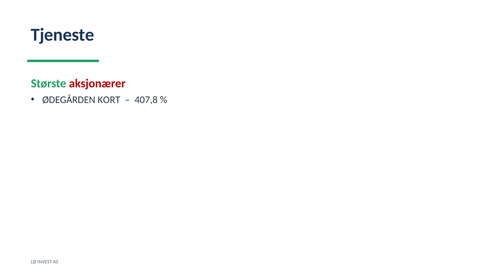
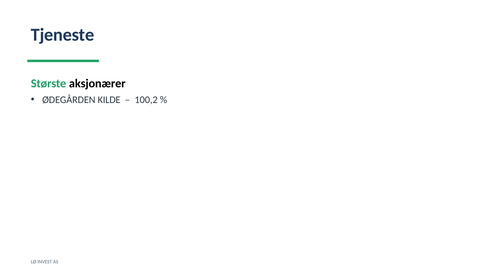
aksjonærer colour: red -> black
KORT: KORT -> KILDE
407,8: 407,8 -> 100,2
